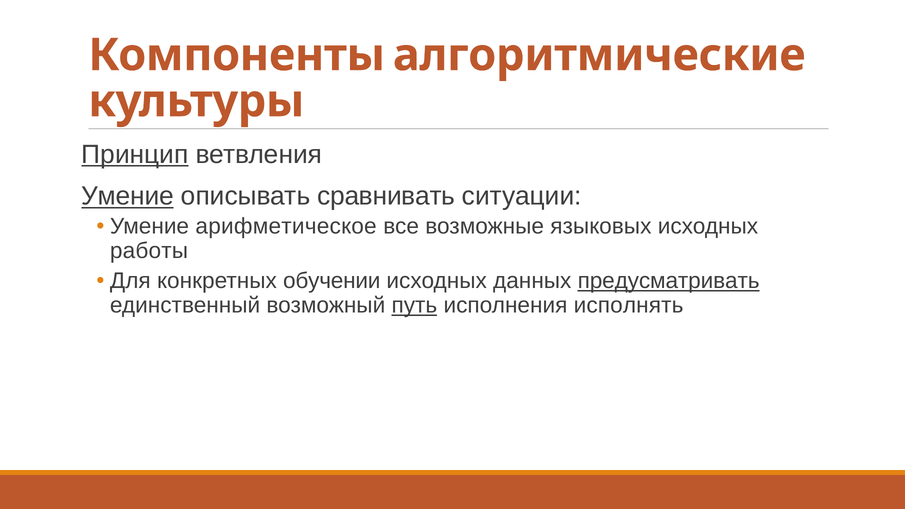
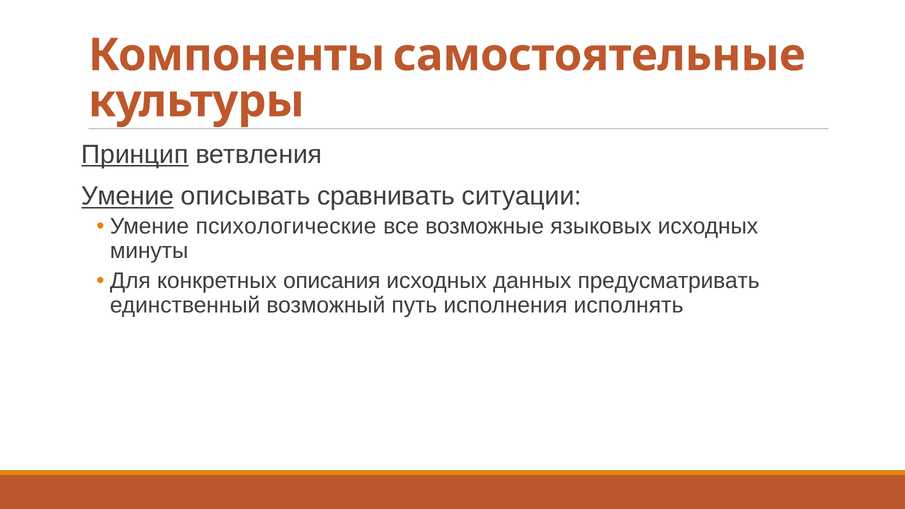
алгоритмические: алгоритмические -> самостоятельные
арифметическое: арифметическое -> психологические
работы: работы -> минуты
обучении: обучении -> описания
предусматривать underline: present -> none
путь underline: present -> none
